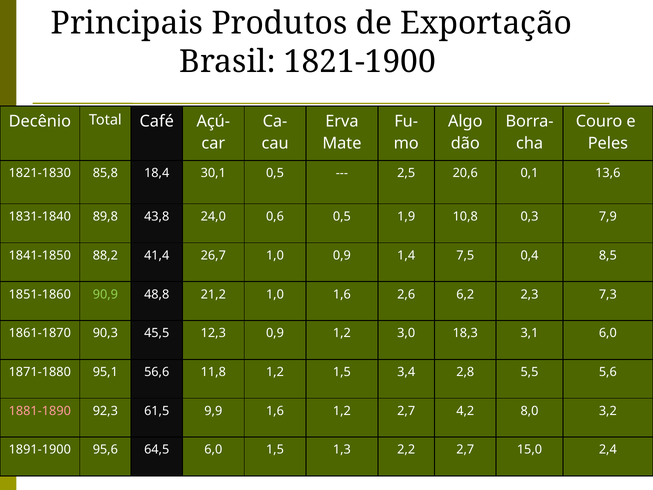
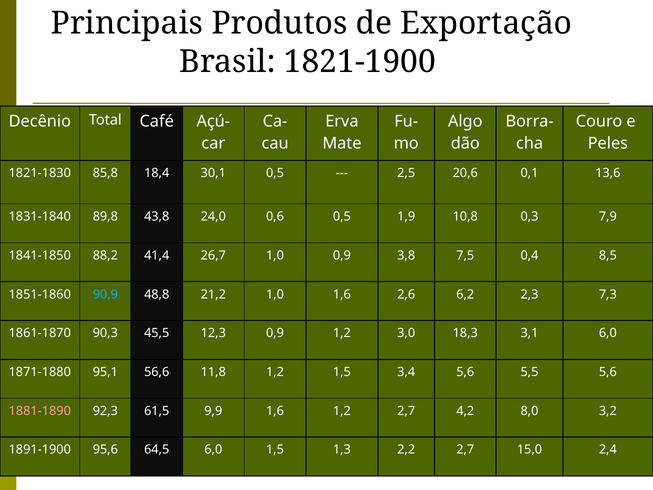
1,4: 1,4 -> 3,8
90,9 colour: light green -> light blue
3,4 2,8: 2,8 -> 5,6
